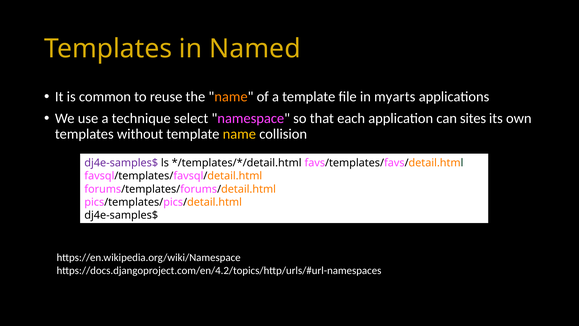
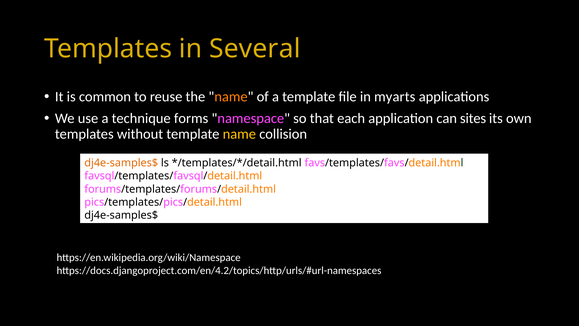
Named: Named -> Several
select: select -> forms
dj4e-samples$ at (121, 163) colour: purple -> orange
